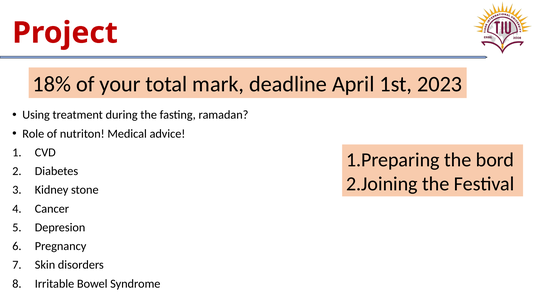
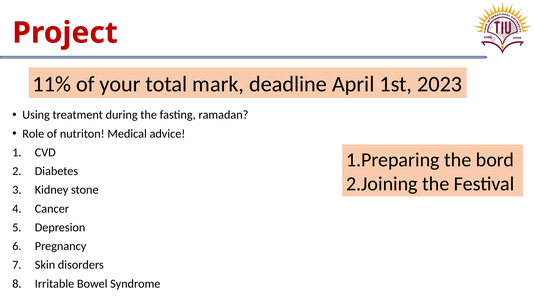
18%: 18% -> 11%
